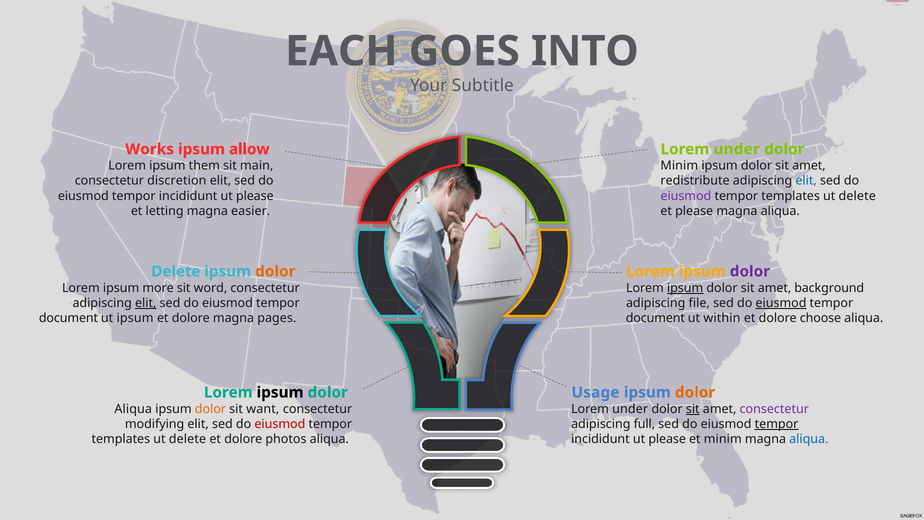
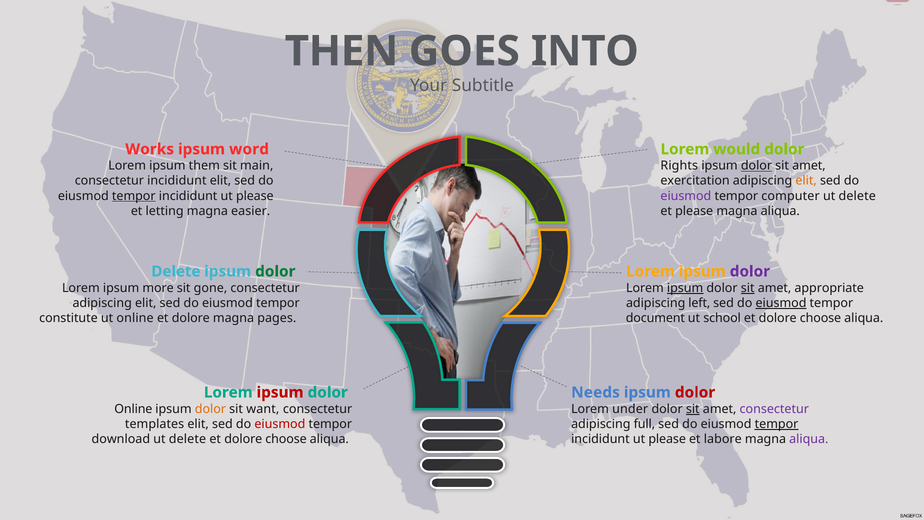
EACH: EACH -> THEN
allow: allow -> word
under at (737, 149): under -> would
Minim at (679, 166): Minim -> Rights
dolor at (756, 166) underline: none -> present
consectetur discretion: discretion -> incididunt
redistribute: redistribute -> exercitation
elit at (806, 181) colour: blue -> orange
tempor at (134, 196) underline: none -> present
templates at (791, 196): templates -> computer
dolor at (275, 271) colour: orange -> green
word: word -> gone
sit at (748, 288) underline: none -> present
background: background -> appropriate
elit at (146, 303) underline: present -> none
file: file -> left
document at (68, 318): document -> constitute
ut ipsum: ipsum -> online
within: within -> school
ipsum at (280, 392) colour: black -> red
Usage: Usage -> Needs
dolor at (695, 392) colour: orange -> red
Aliqua at (133, 409): Aliqua -> Online
modifying: modifying -> templates
templates at (121, 439): templates -> download
photos at (286, 439): photos -> choose
et minim: minim -> labore
aliqua at (809, 439) colour: blue -> purple
